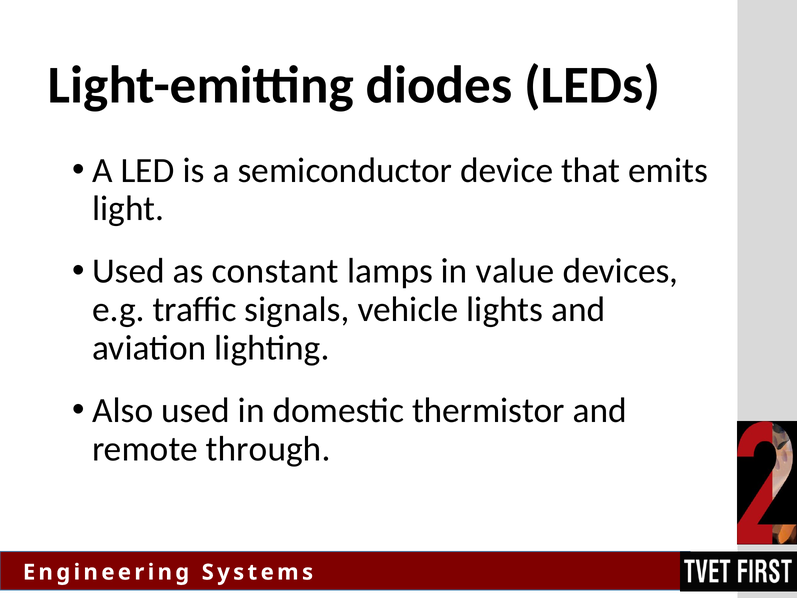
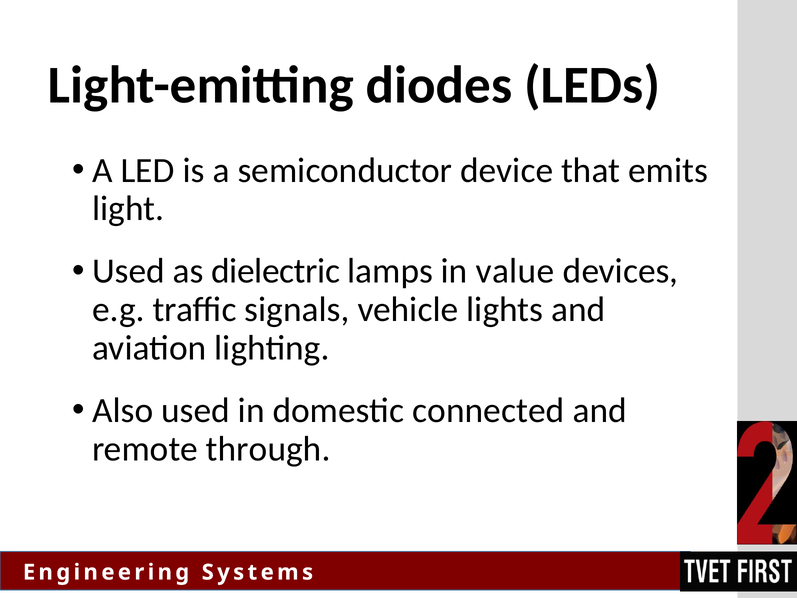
constant: constant -> dielectric
thermistor: thermistor -> connected
